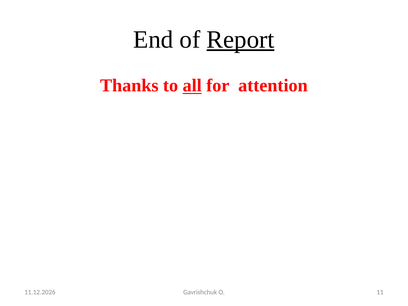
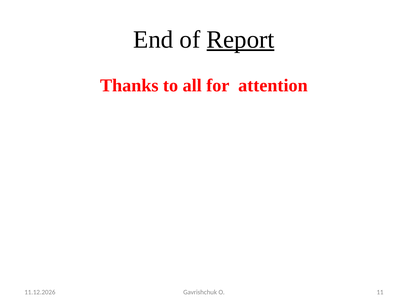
all underline: present -> none
